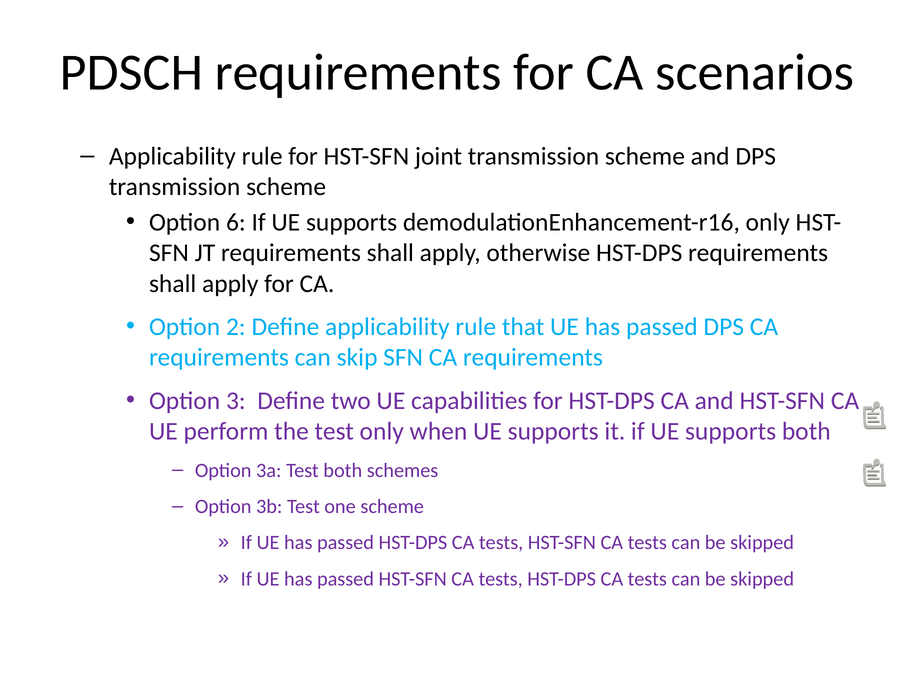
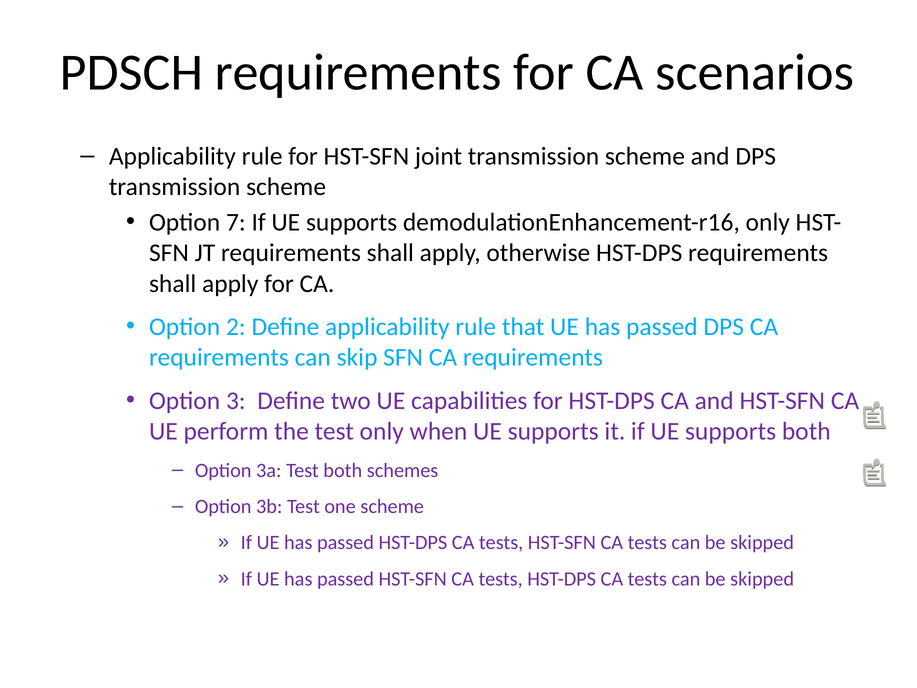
6: 6 -> 7
